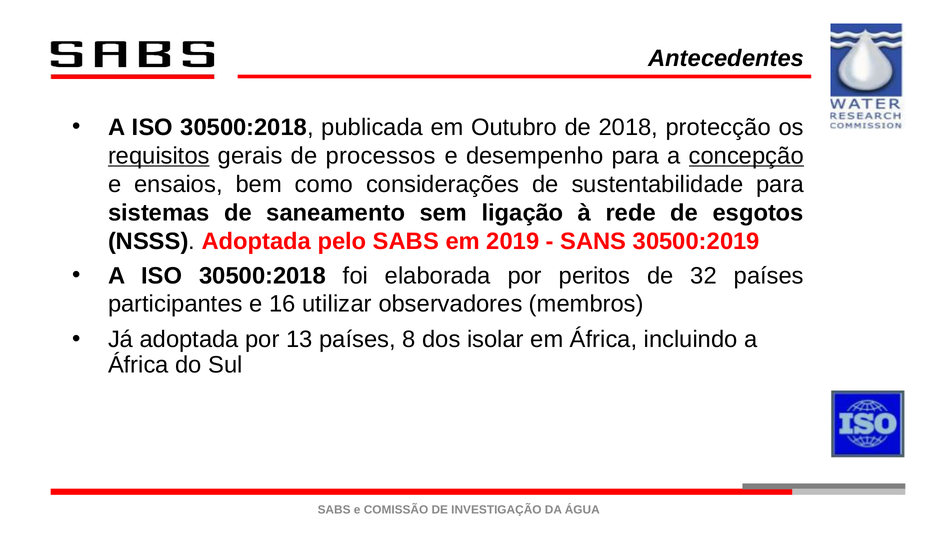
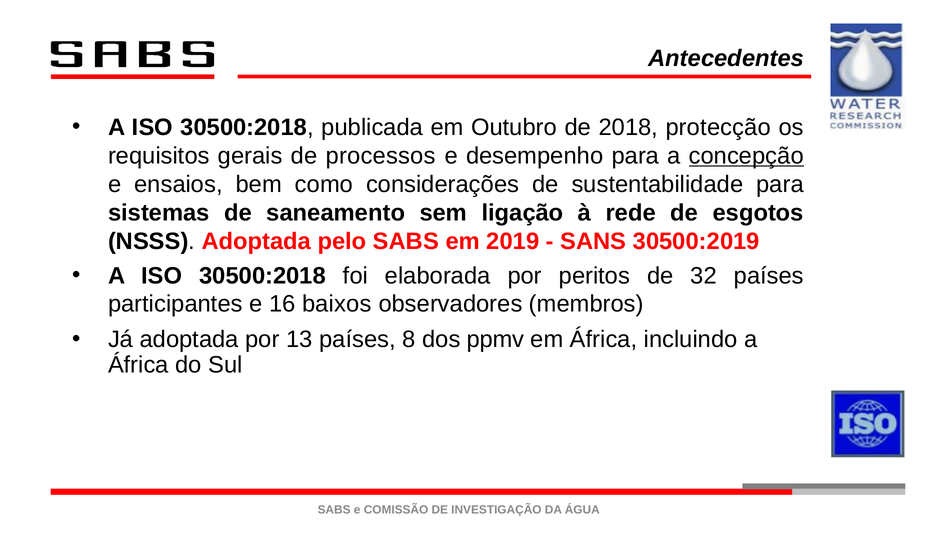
requisitos underline: present -> none
utilizar: utilizar -> baixos
isolar: isolar -> ppmv
